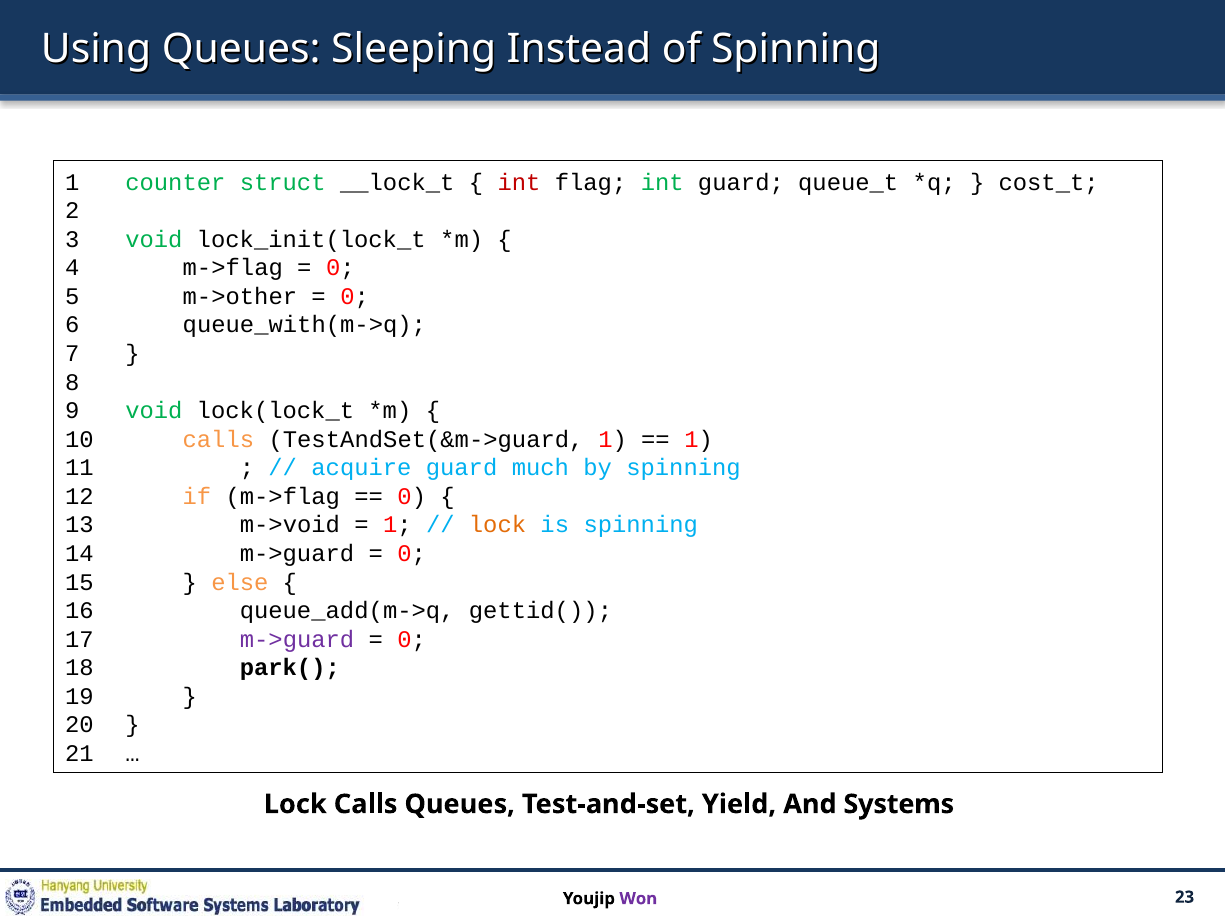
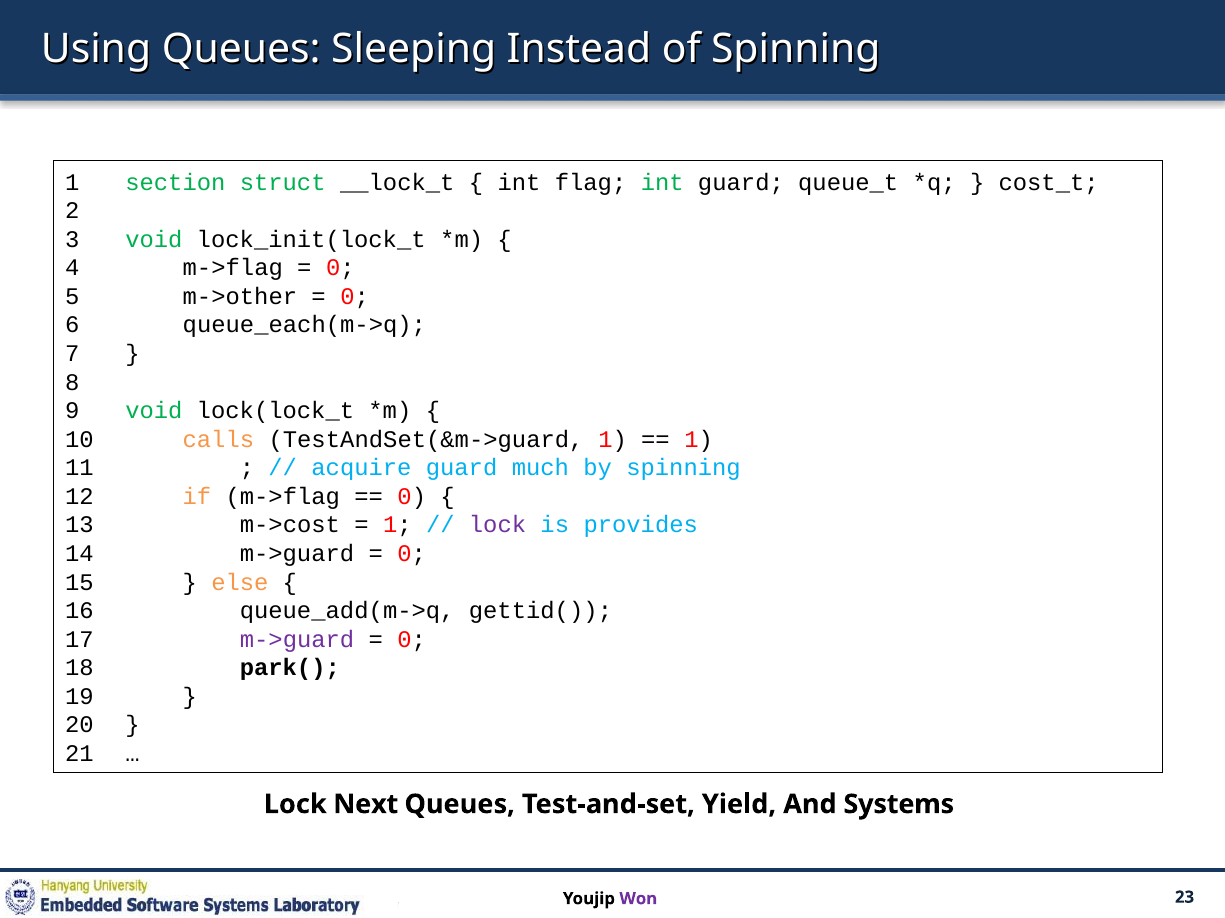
counter: counter -> section
int at (519, 182) colour: red -> black
queue_with(m->q: queue_with(m->q -> queue_each(m->q
m->void: m->void -> m->cost
lock at (498, 525) colour: orange -> purple
is spinning: spinning -> provides
Lock Calls: Calls -> Next
